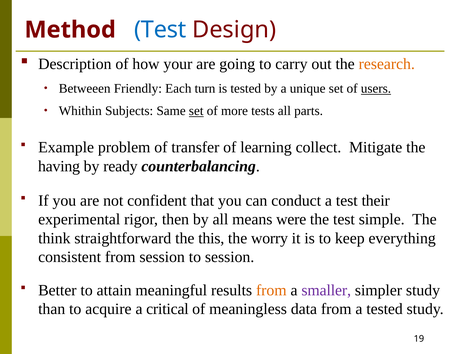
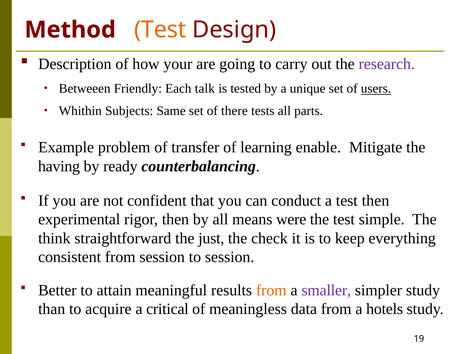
Test at (160, 30) colour: blue -> orange
research colour: orange -> purple
turn: turn -> talk
set at (196, 111) underline: present -> none
more: more -> there
collect: collect -> enable
test their: their -> then
this: this -> just
worry: worry -> check
a tested: tested -> hotels
